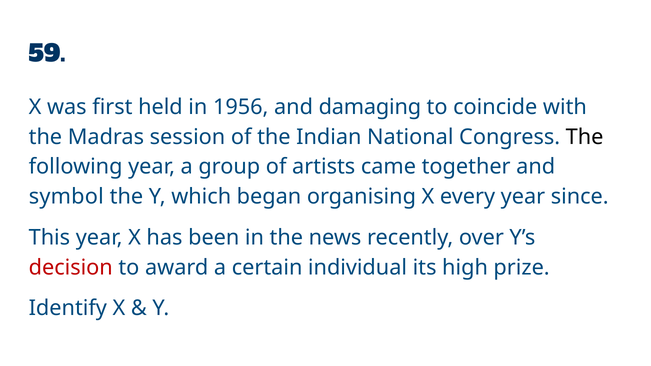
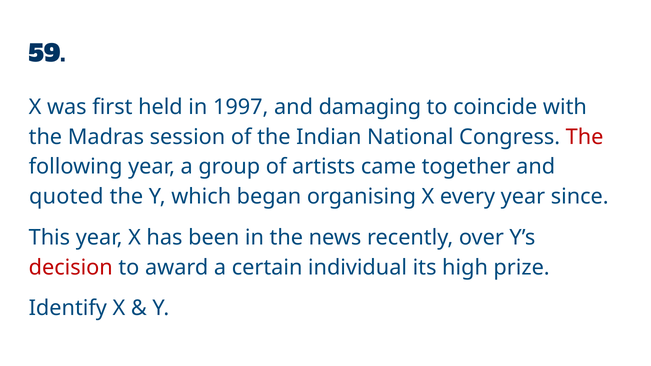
1956: 1956 -> 1997
The at (585, 137) colour: black -> red
symbol: symbol -> quoted
